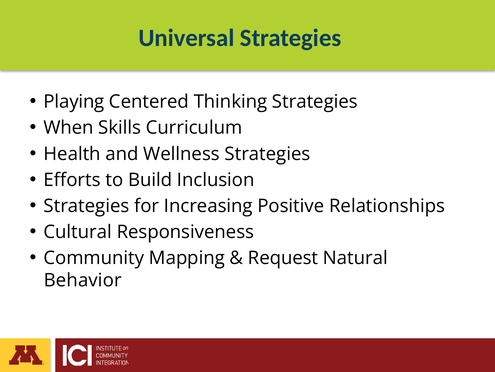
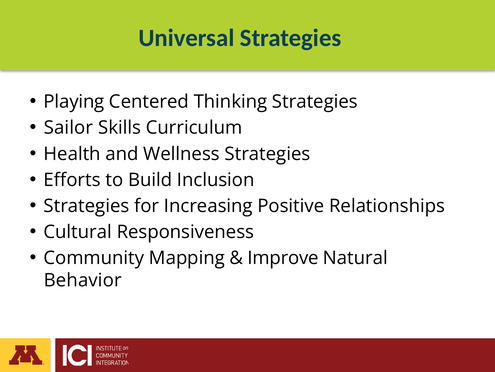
When: When -> Sailor
Request: Request -> Improve
